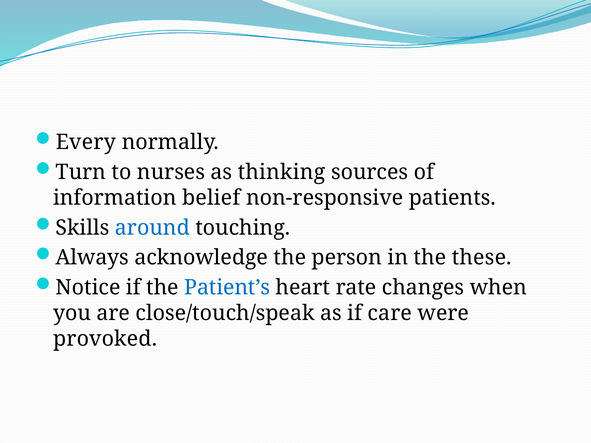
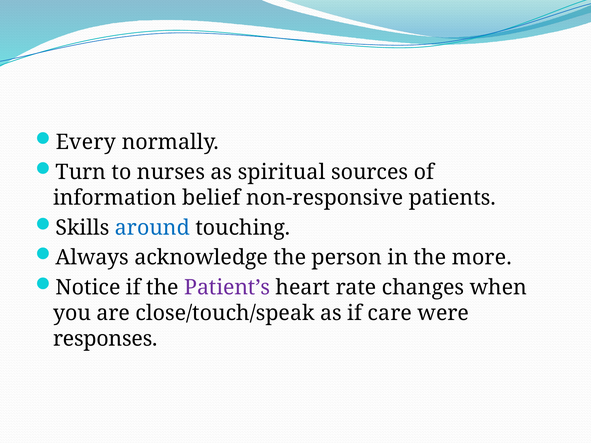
thinking: thinking -> spiritual
these: these -> more
Patient’s colour: blue -> purple
provoked: provoked -> responses
